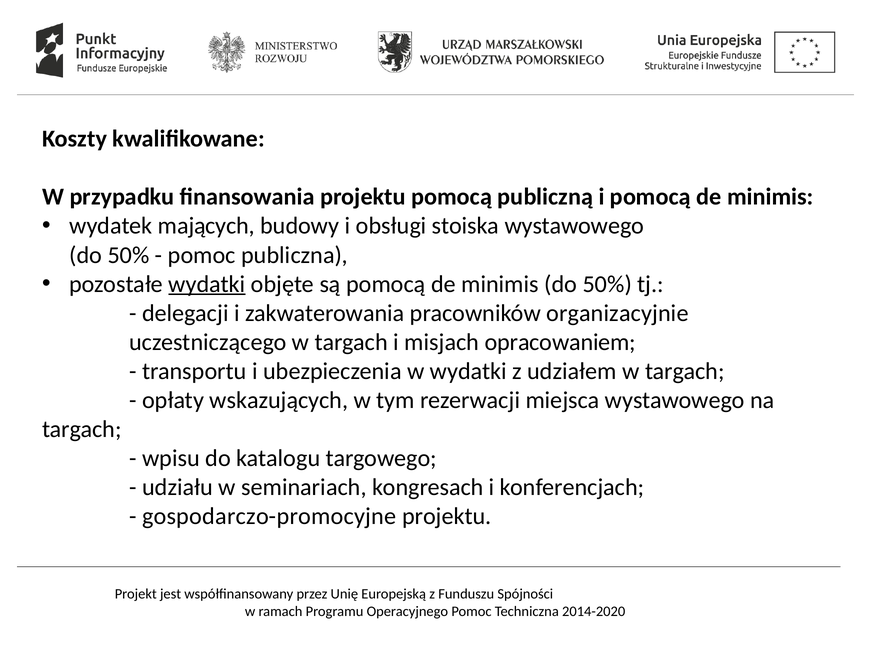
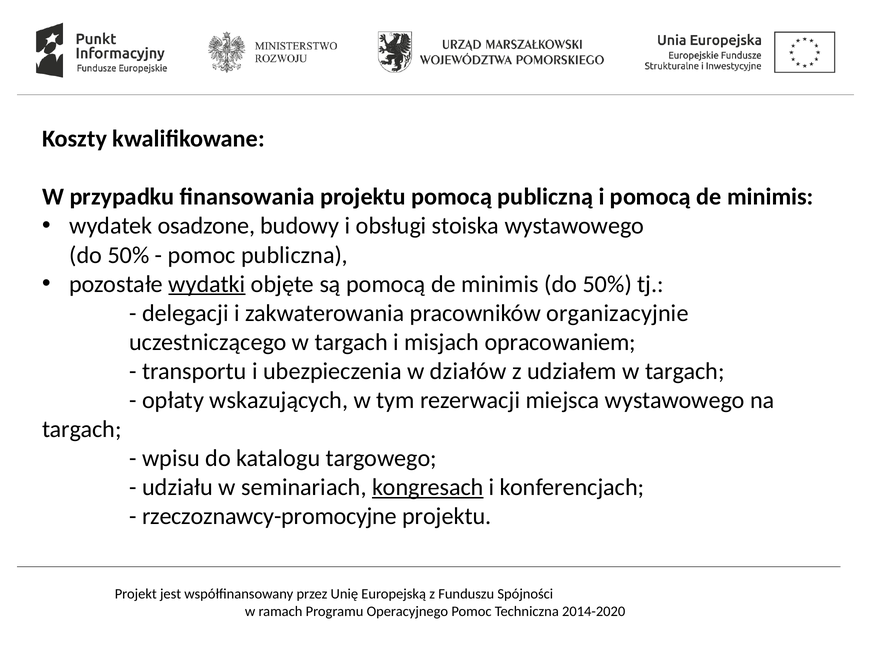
mających: mających -> osadzone
w wydatki: wydatki -> działów
kongresach underline: none -> present
gospodarczo-promocyjne: gospodarczo-promocyjne -> rzeczoznawcy-promocyjne
